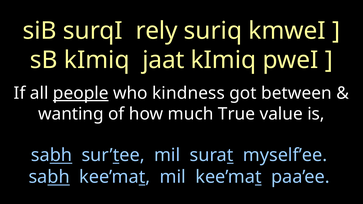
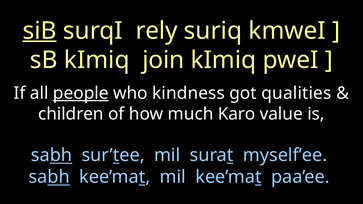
siB underline: none -> present
jaat: jaat -> join
between: between -> qualities
wanting: wanting -> children
True: True -> Karo
